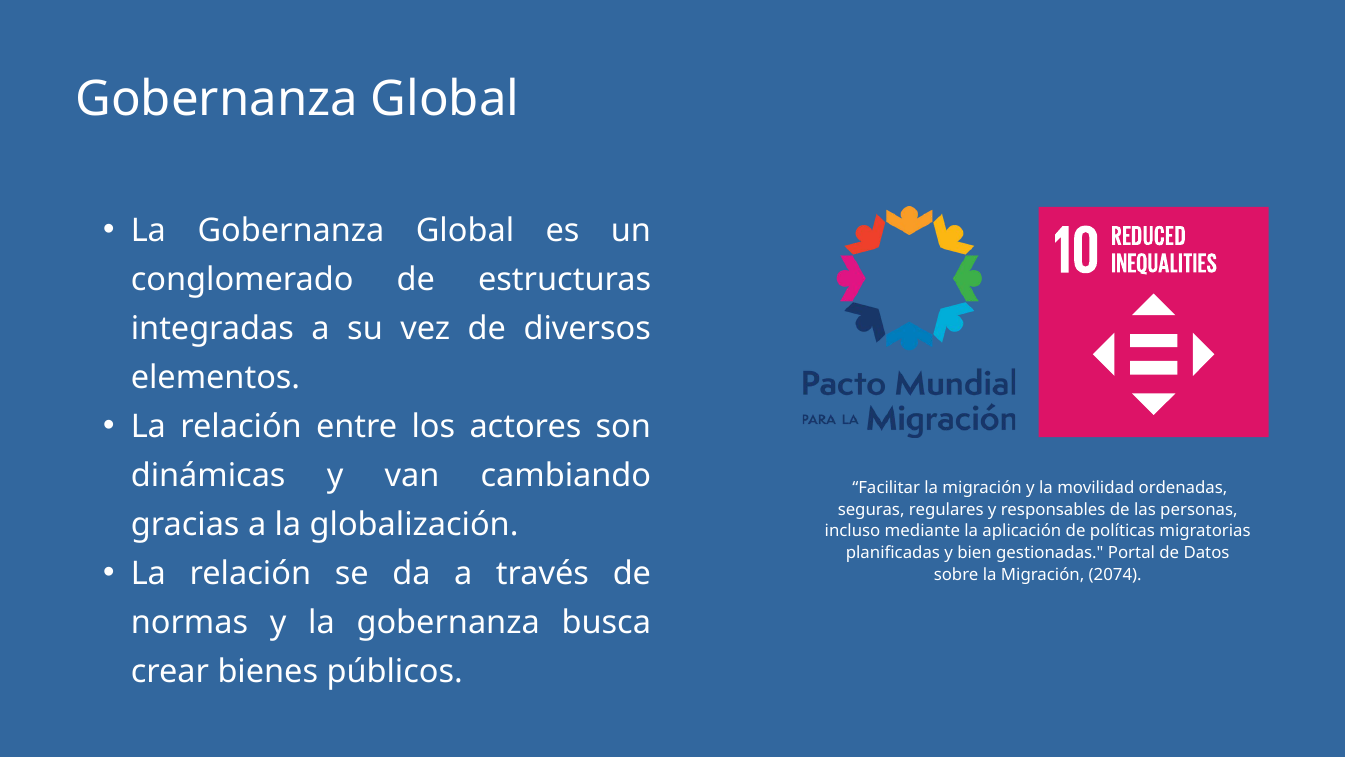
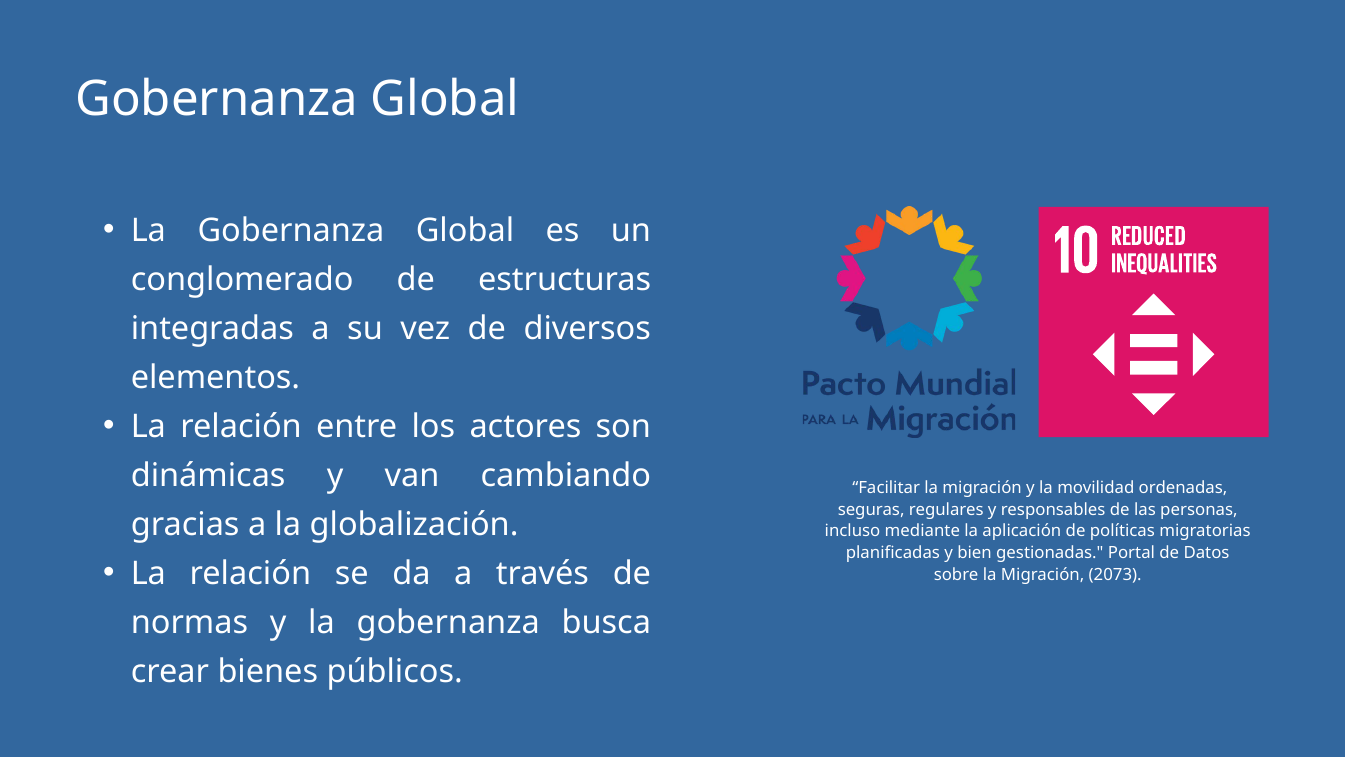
2074: 2074 -> 2073
